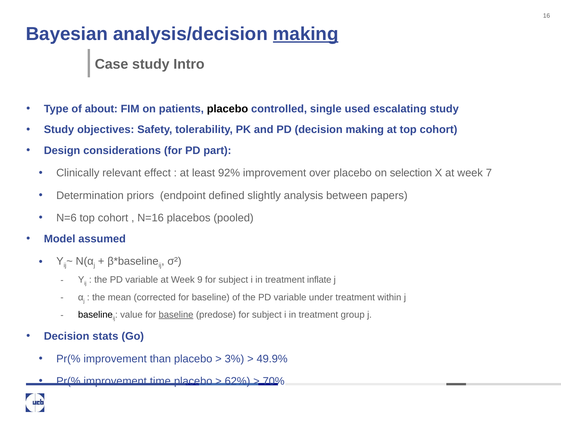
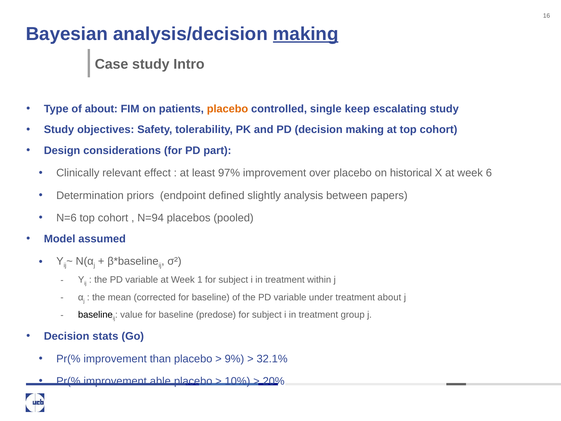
placebo at (227, 109) colour: black -> orange
used: used -> keep
92%: 92% -> 97%
selection: selection -> historical
7: 7 -> 6
N=16: N=16 -> N=94
9: 9 -> 1
inflate: inflate -> within
treatment within: within -> about
baseline at (176, 315) underline: present -> none
3%: 3% -> 9%
49.9%: 49.9% -> 32.1%
time: time -> able
62%: 62% -> 10%
70%: 70% -> 20%
